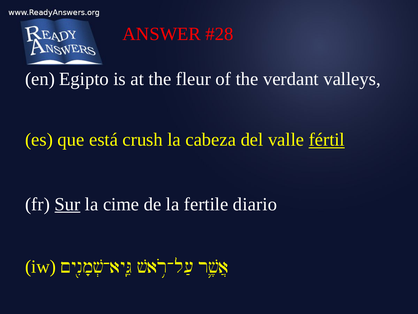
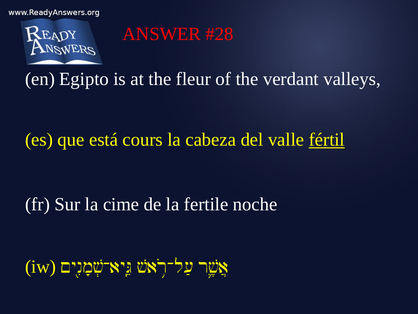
crush: crush -> cours
Sur underline: present -> none
diario: diario -> noche
